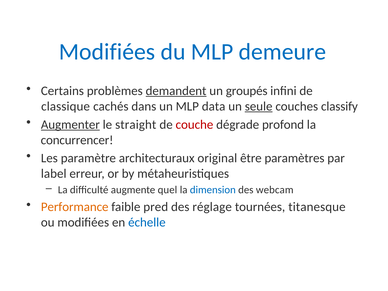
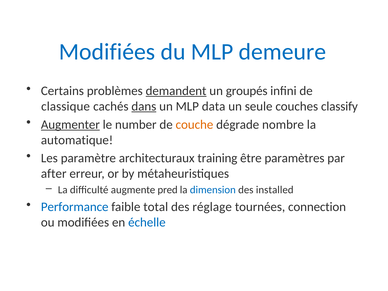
dans underline: none -> present
seule underline: present -> none
straight: straight -> number
couche colour: red -> orange
profond: profond -> nombre
concurrencer: concurrencer -> automatique
original: original -> training
label: label -> after
quel: quel -> pred
webcam: webcam -> installed
Performance colour: orange -> blue
pred: pred -> total
titanesque: titanesque -> connection
